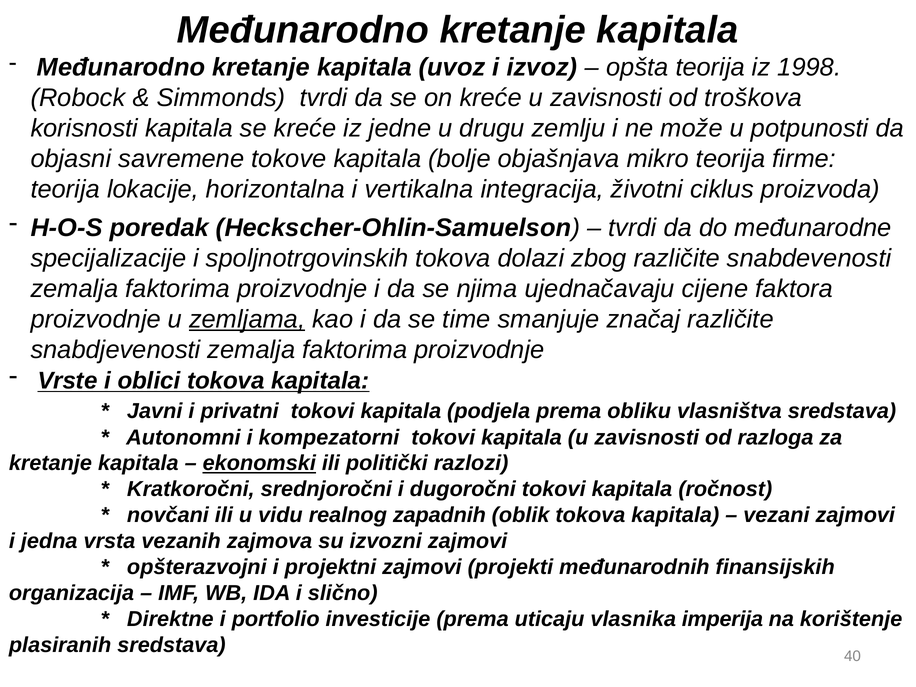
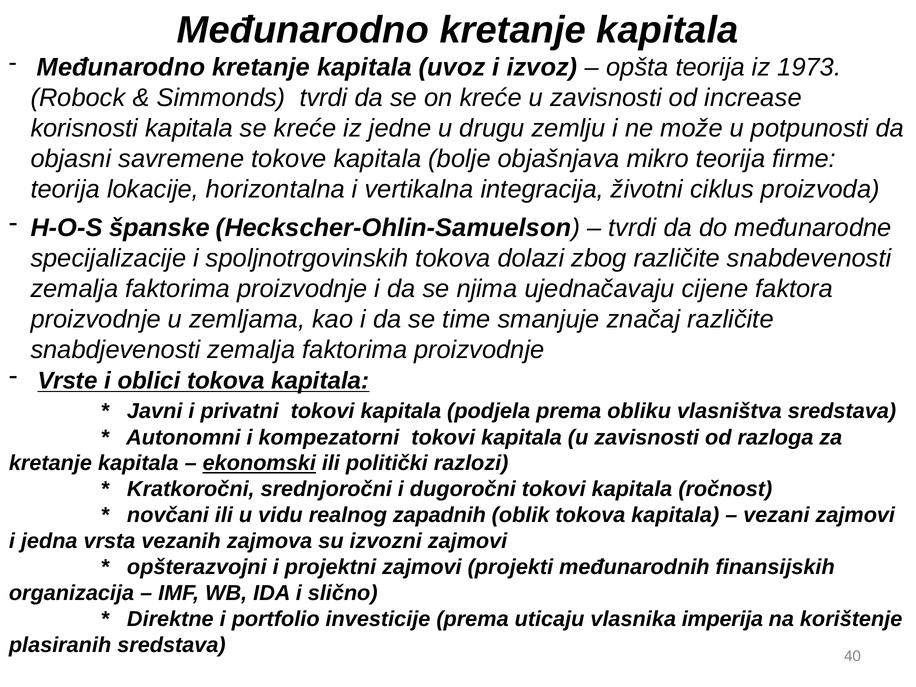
1998: 1998 -> 1973
troškova: troškova -> increase
poredak: poredak -> španske
zemljama underline: present -> none
